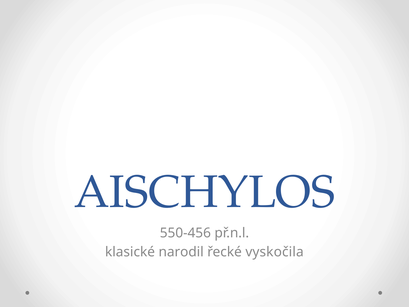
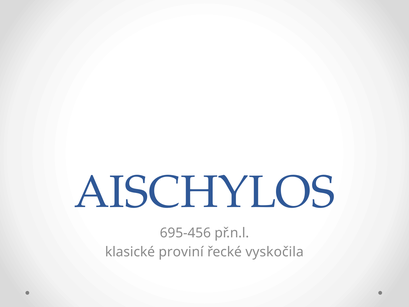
550-456: 550-456 -> 695-456
narodil: narodil -> proviní
